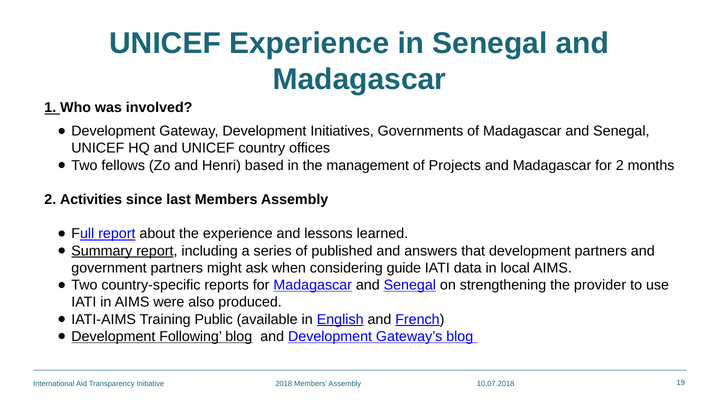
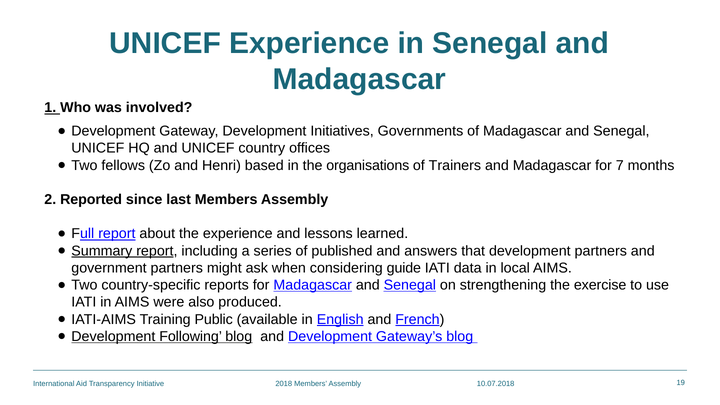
management: management -> organisations
Projects: Projects -> Trainers
for 2: 2 -> 7
Activities: Activities -> Reported
provider: provider -> exercise
